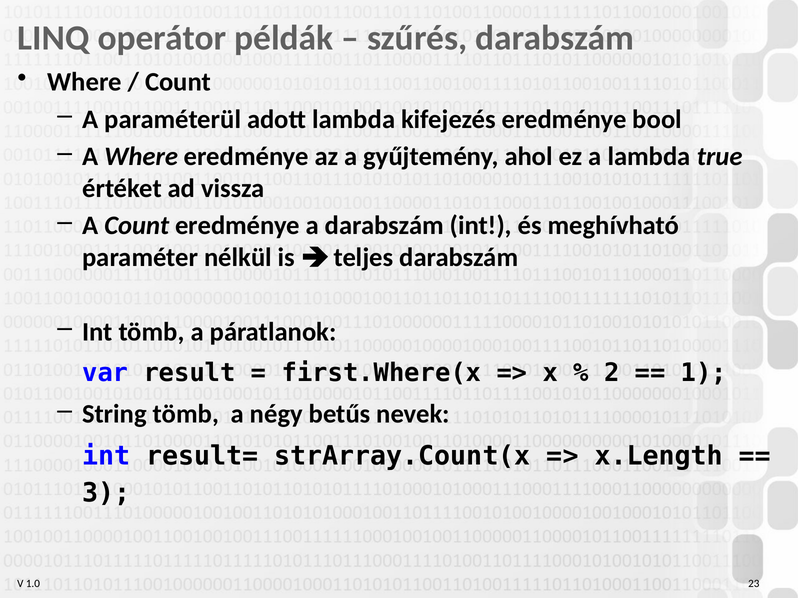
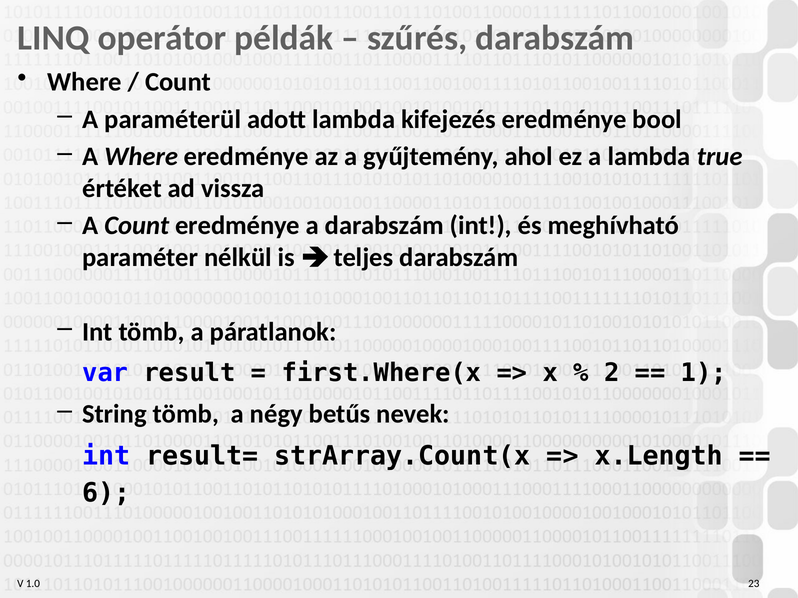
3: 3 -> 6
